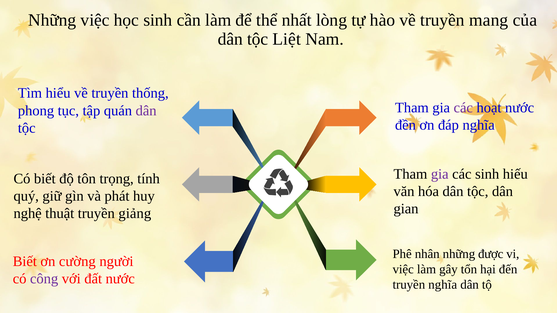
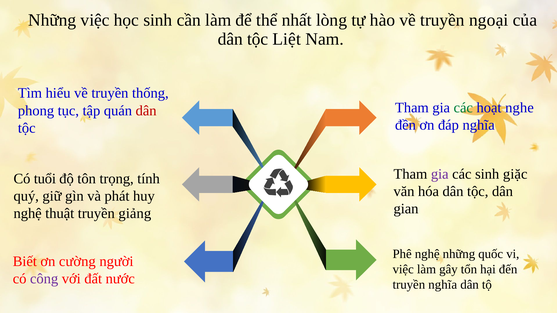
mang: mang -> ngoại
các at (463, 108) colour: purple -> green
hoạt nước: nước -> nghe
dân at (146, 111) colour: purple -> red
hiếu: hiếu -> giặc
Có biết: biết -> tuổi
Phê nhân: nhân -> nghệ
được: được -> quốc
